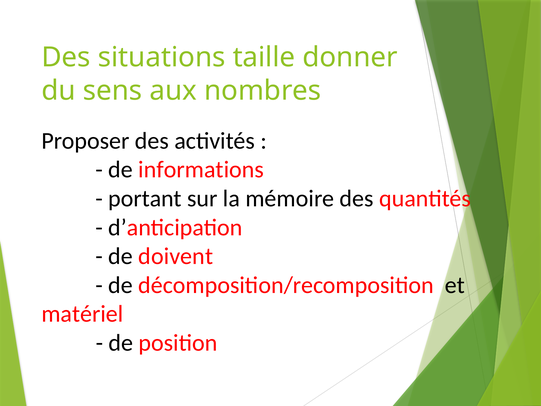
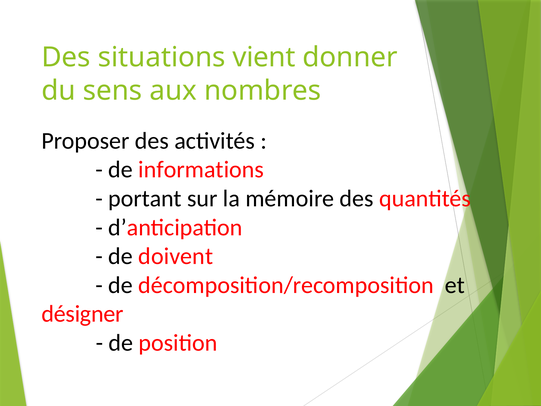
taille: taille -> vient
matériel: matériel -> désigner
